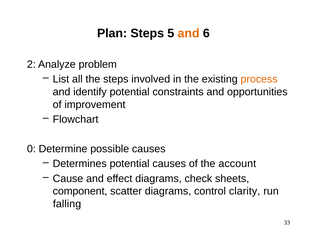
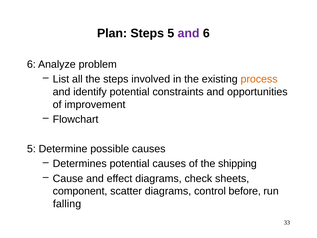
and at (189, 33) colour: orange -> purple
2 at (31, 64): 2 -> 6
0 at (31, 149): 0 -> 5
account: account -> shipping
clarity: clarity -> before
